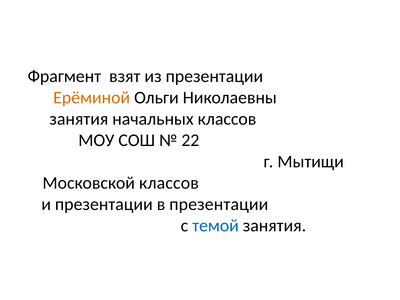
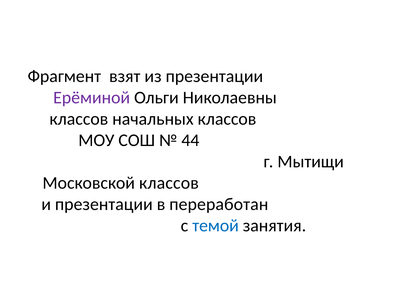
Ерёминой colour: orange -> purple
занятия at (79, 119): занятия -> классов
22: 22 -> 44
в презентации: презентации -> переработан
